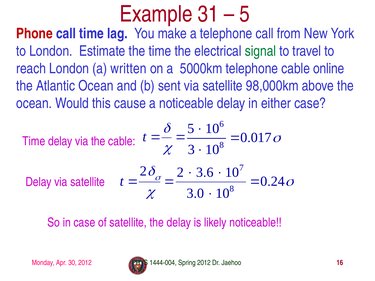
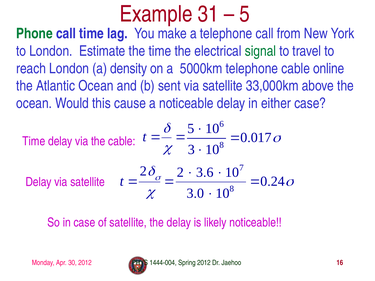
Phone colour: red -> green
written: written -> density
98,000km: 98,000km -> 33,000km
